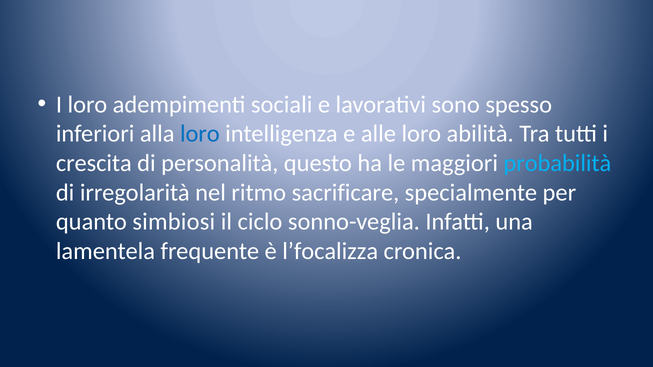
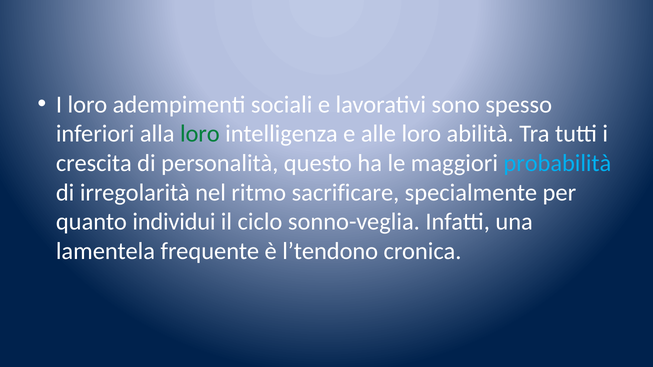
loro at (200, 134) colour: blue -> green
simbiosi: simbiosi -> individui
l’focalizza: l’focalizza -> l’tendono
